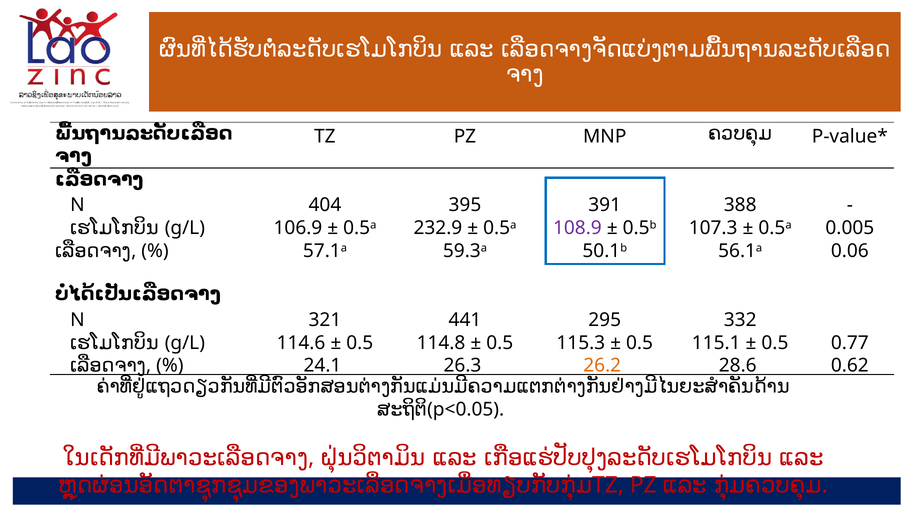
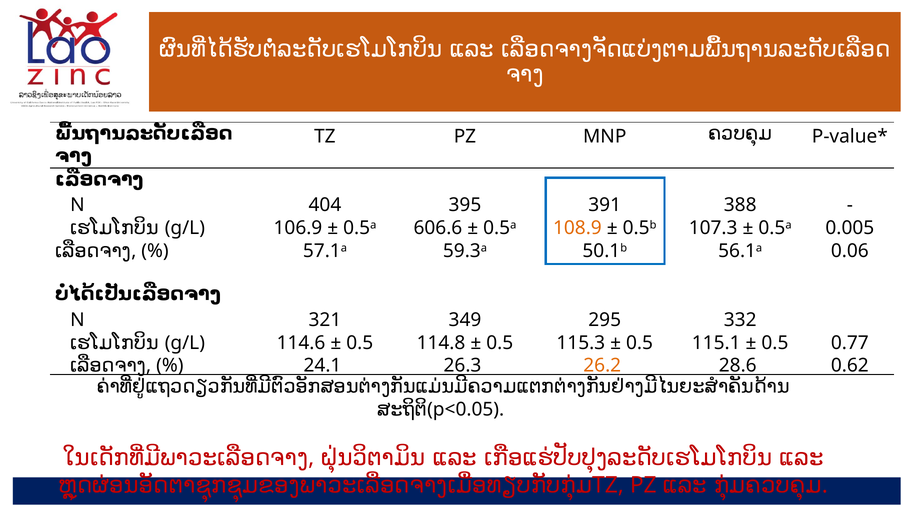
232.9: 232.9 -> 606.6
108.9 colour: purple -> orange
441: 441 -> 349
